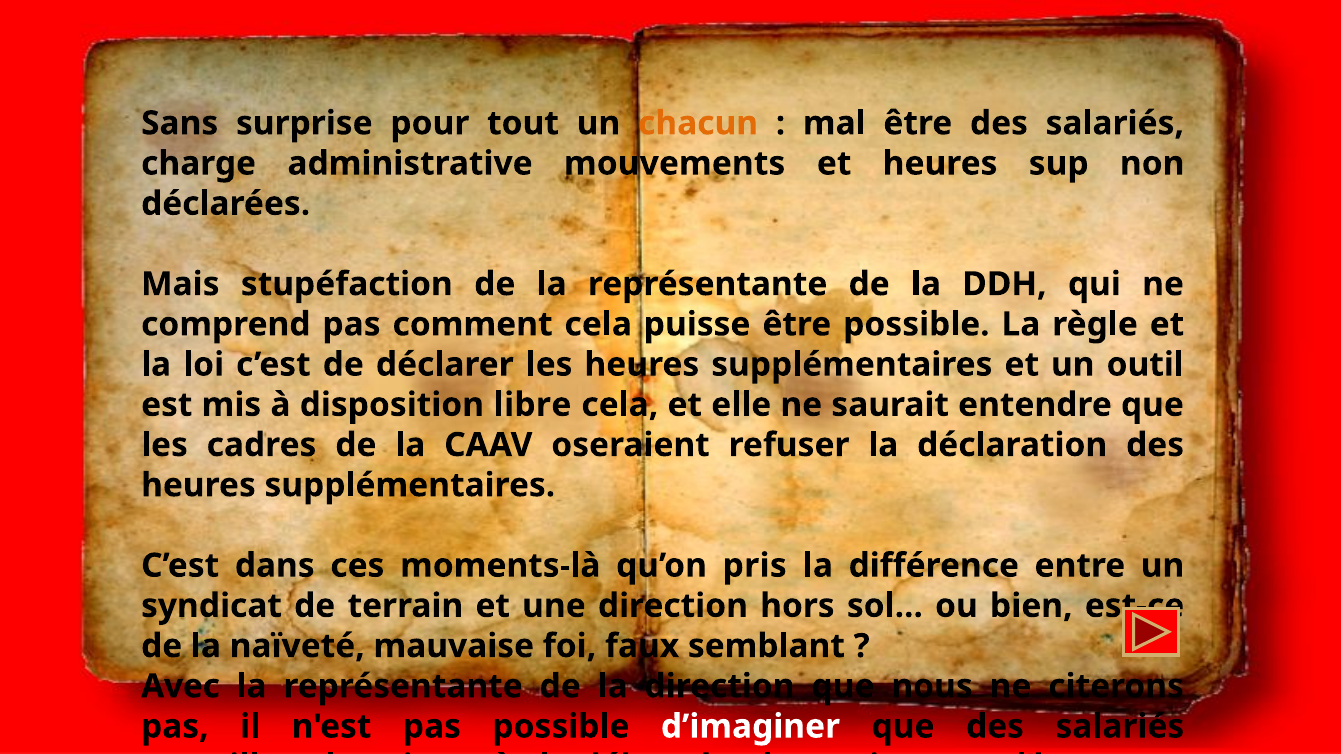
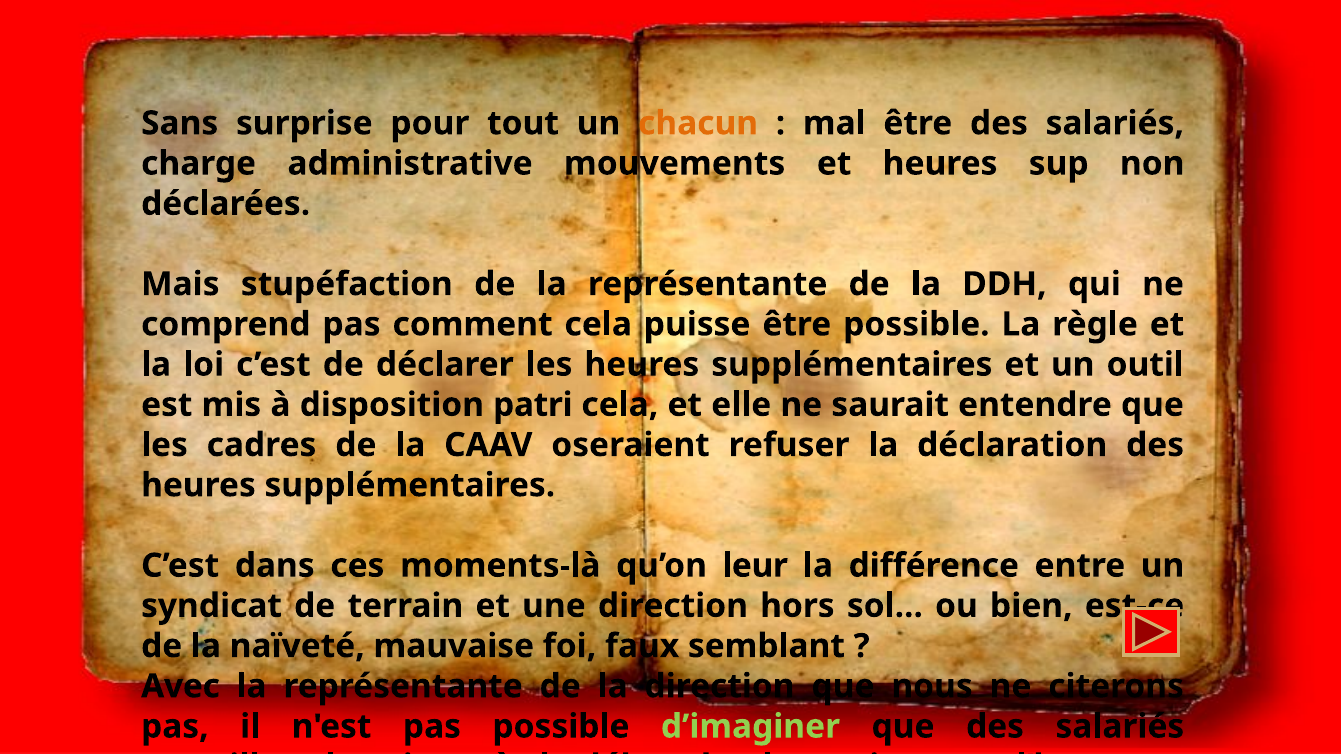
libre: libre -> patri
pris: pris -> leur
d’imaginer colour: white -> light green
